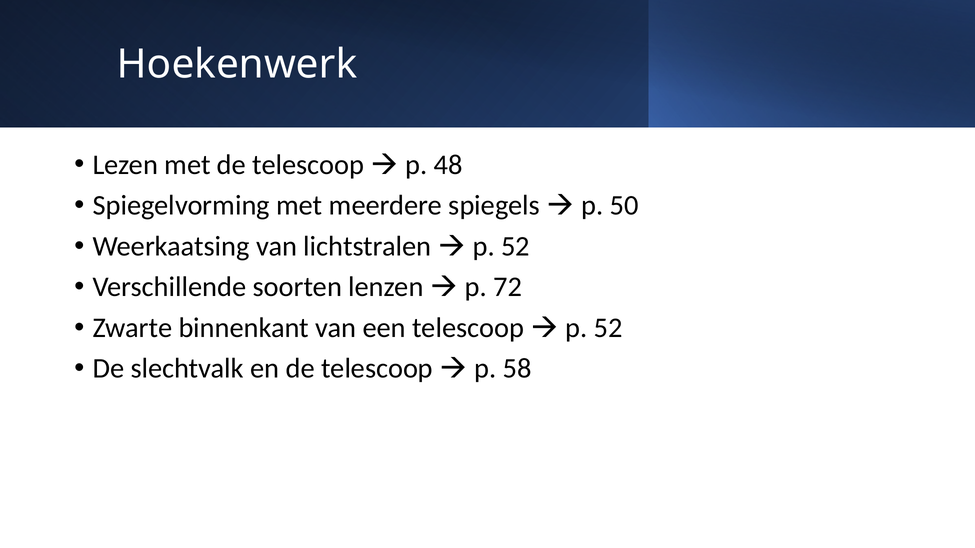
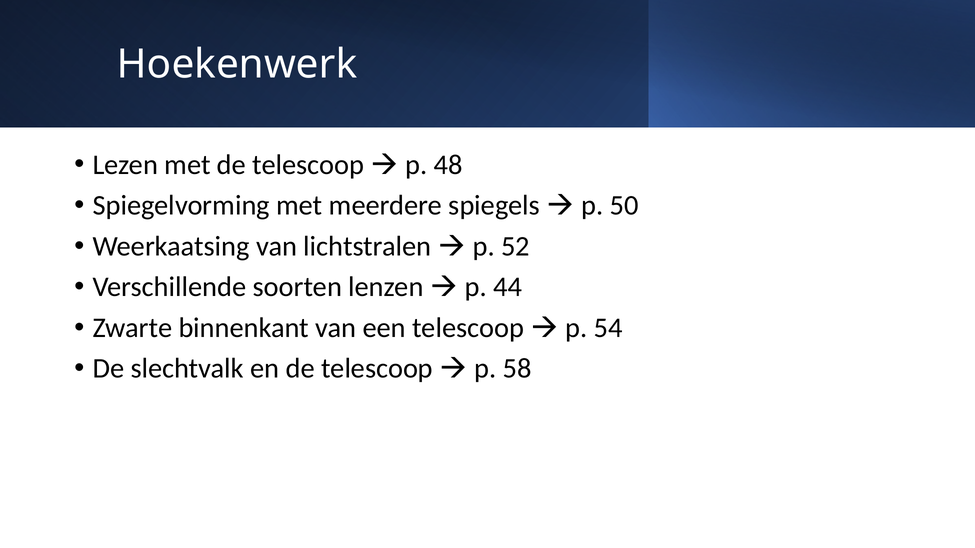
72: 72 -> 44
52 at (608, 328): 52 -> 54
